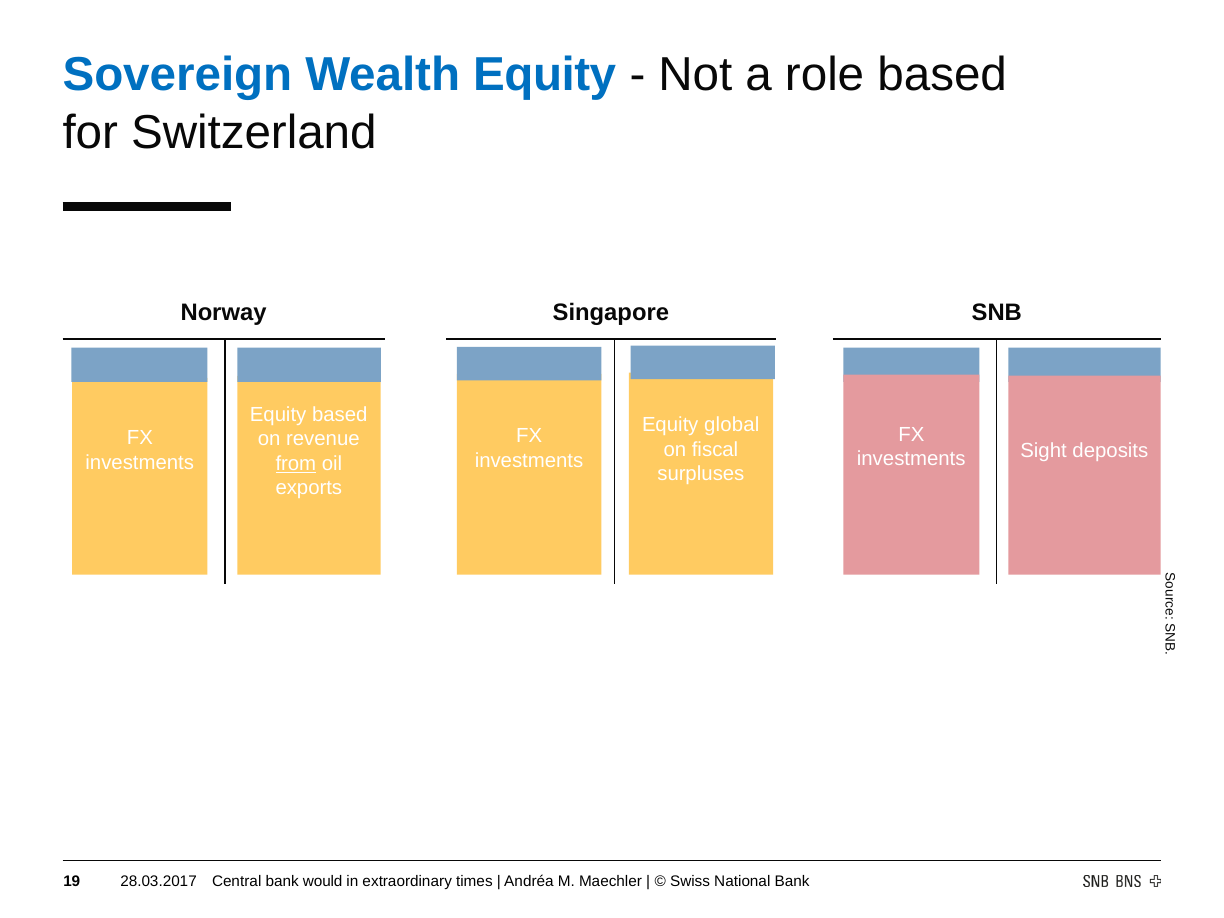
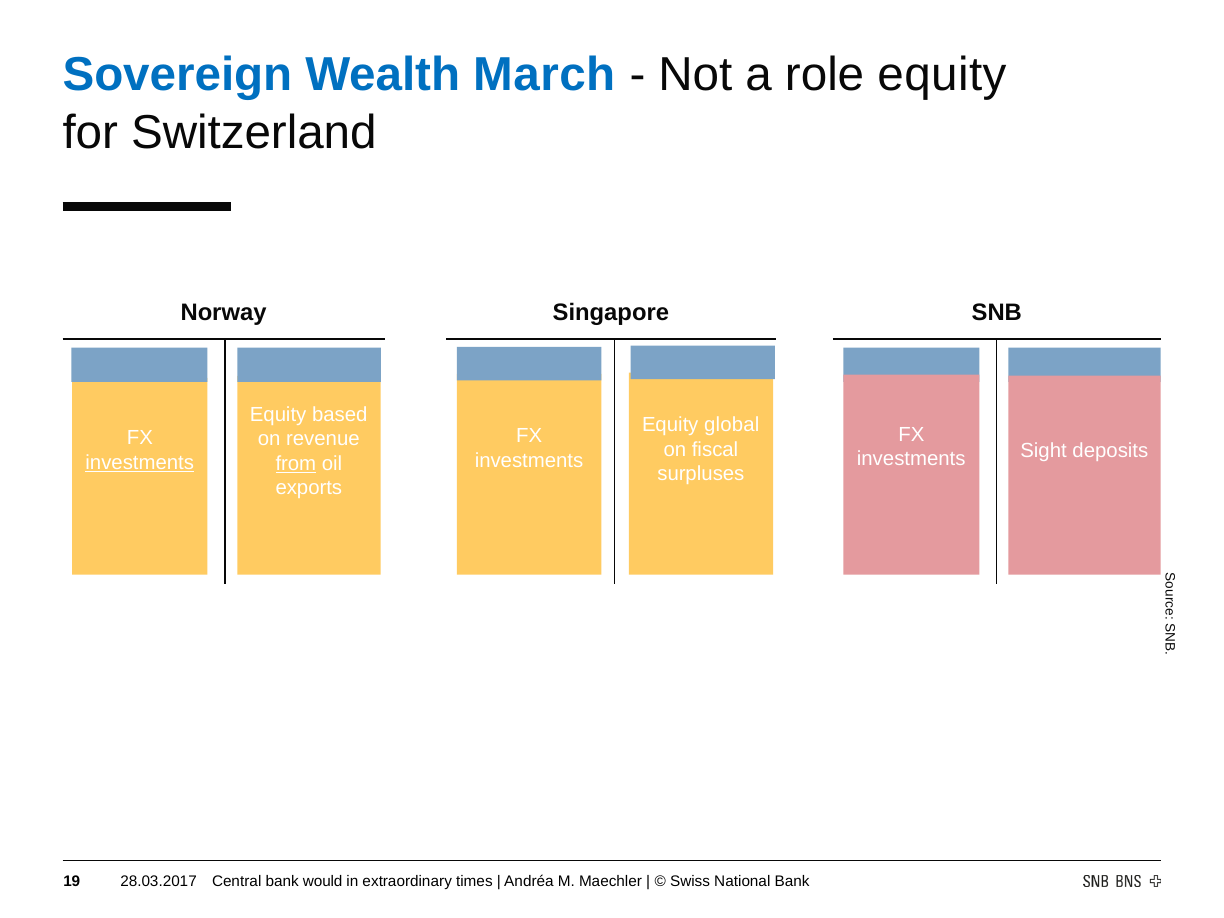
Wealth Equity: Equity -> March
role based: based -> equity
investments at (140, 462) underline: none -> present
